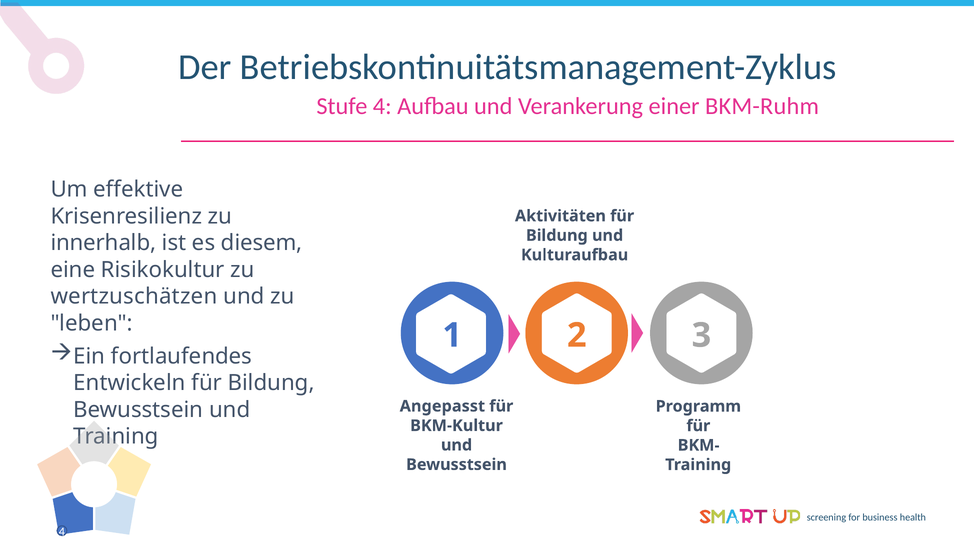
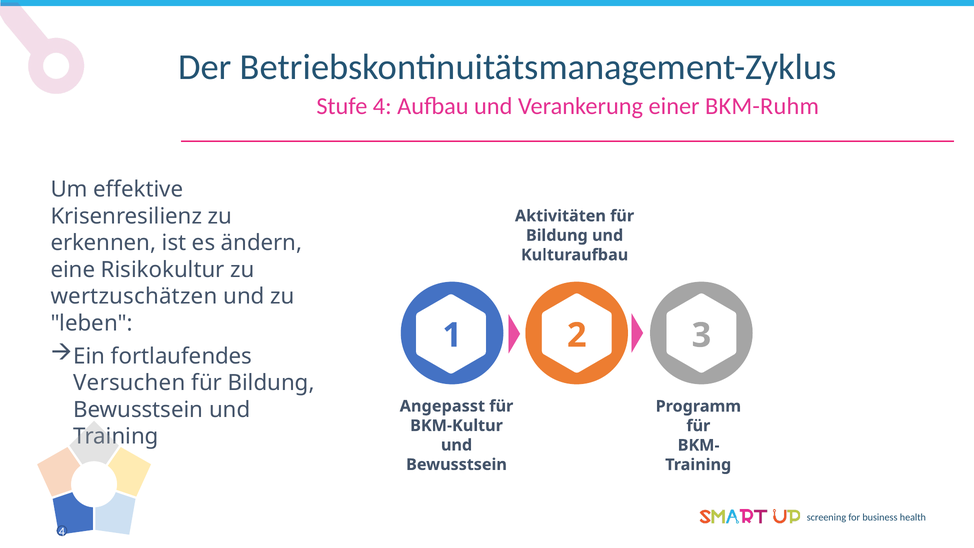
innerhalb: innerhalb -> erkennen
diesem: diesem -> ändern
Entwickeln: Entwickeln -> Versuchen
